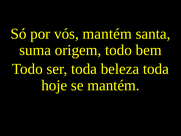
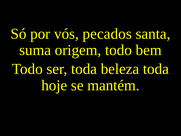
vós mantém: mantém -> pecados
